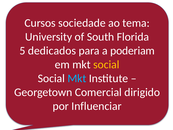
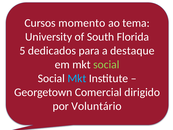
sociedade: sociedade -> momento
poderiam: poderiam -> destaque
social at (106, 64) colour: yellow -> light green
Influenciar: Influenciar -> Voluntário
